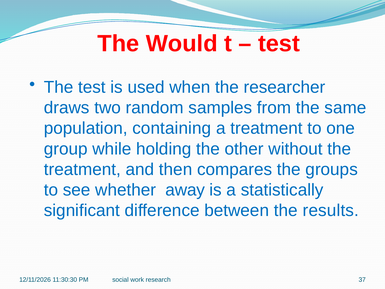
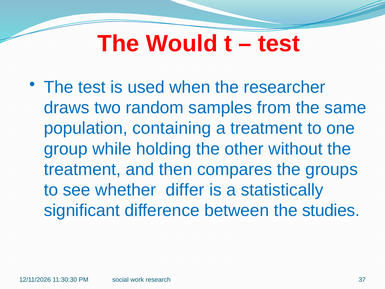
away: away -> differ
results: results -> studies
